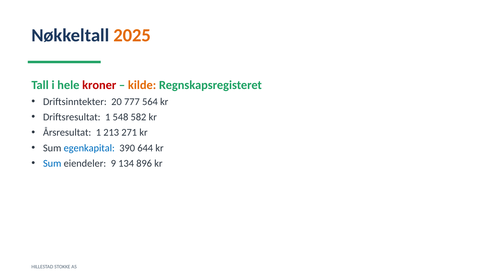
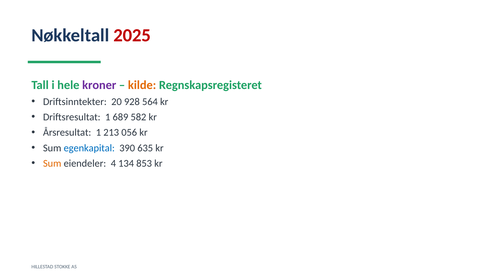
2025 colour: orange -> red
kroner colour: red -> purple
777: 777 -> 928
548: 548 -> 689
271: 271 -> 056
644: 644 -> 635
Sum at (52, 163) colour: blue -> orange
9: 9 -> 4
896: 896 -> 853
